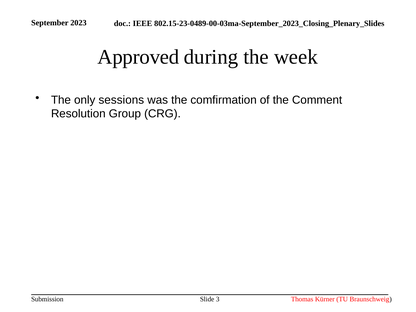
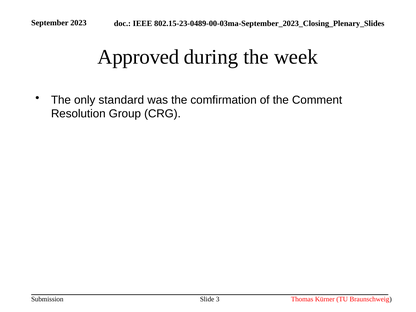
sessions: sessions -> standard
